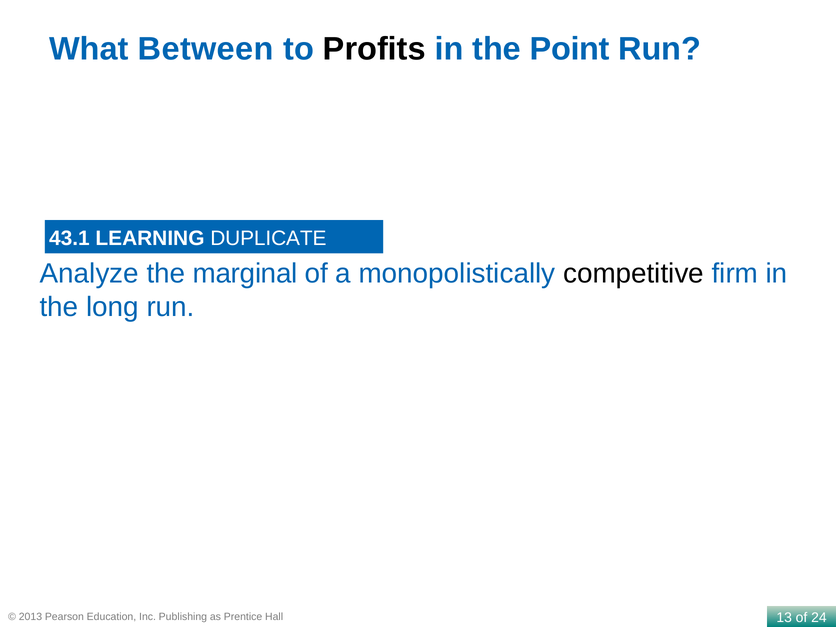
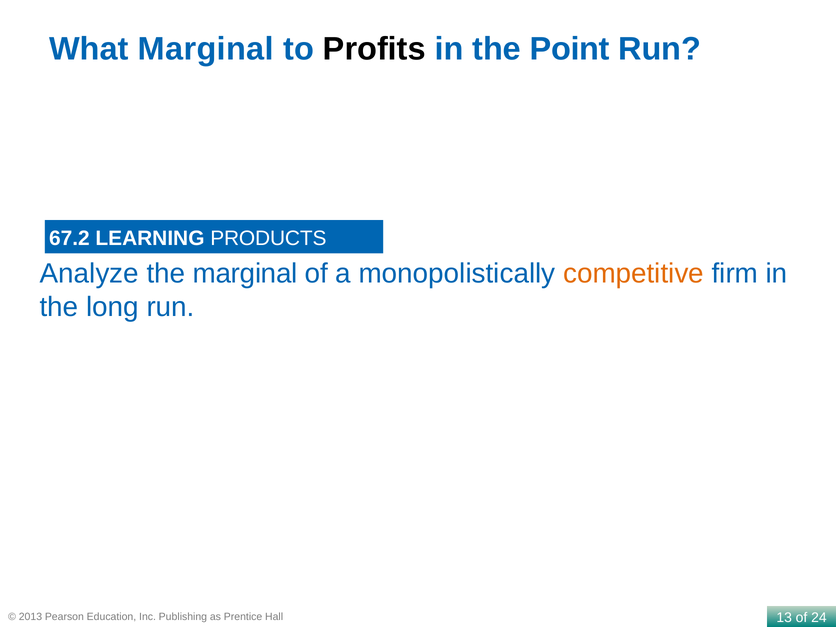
What Between: Between -> Marginal
43.1: 43.1 -> 67.2
DUPLICATE: DUPLICATE -> PRODUCTS
competitive colour: black -> orange
